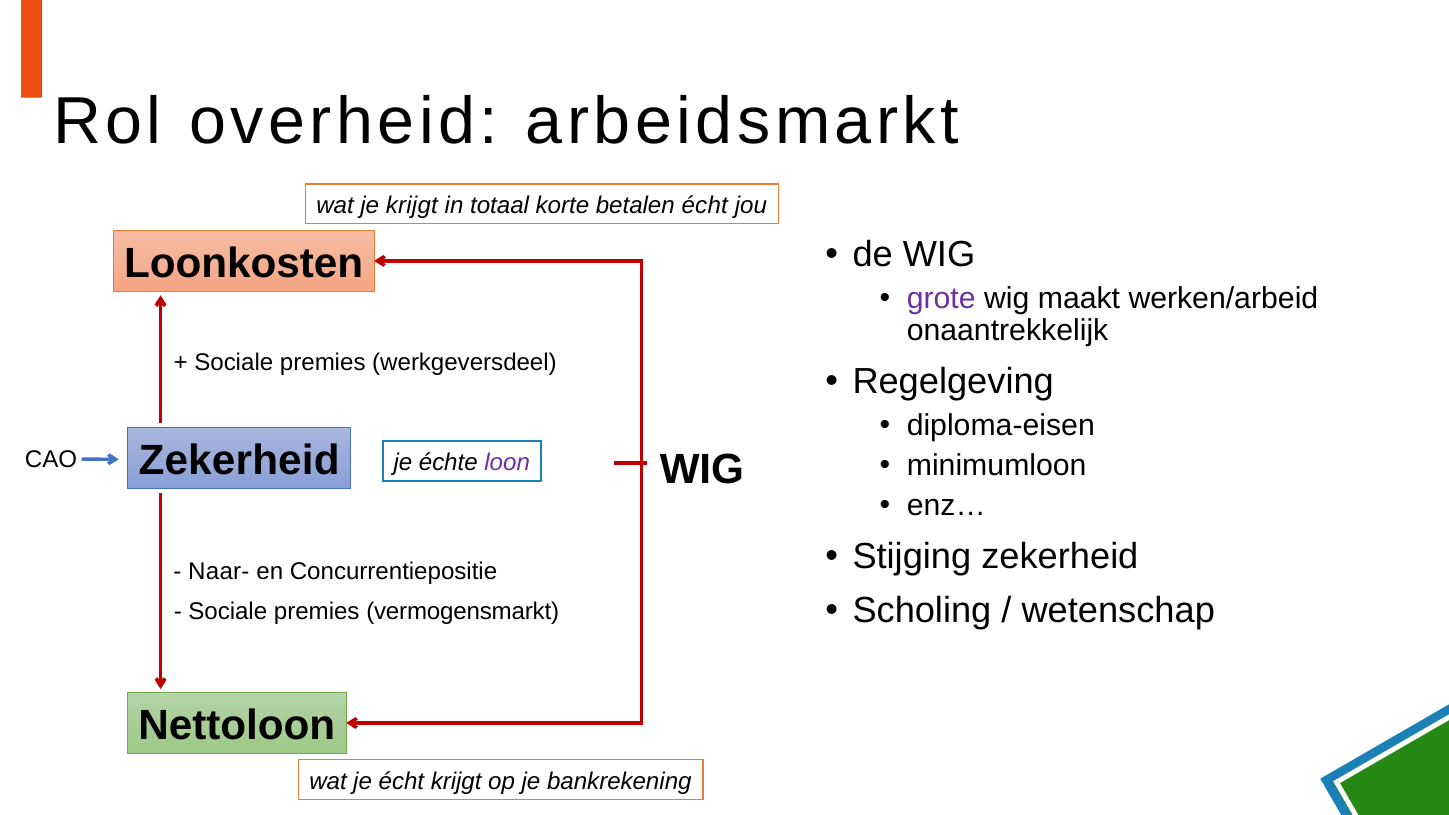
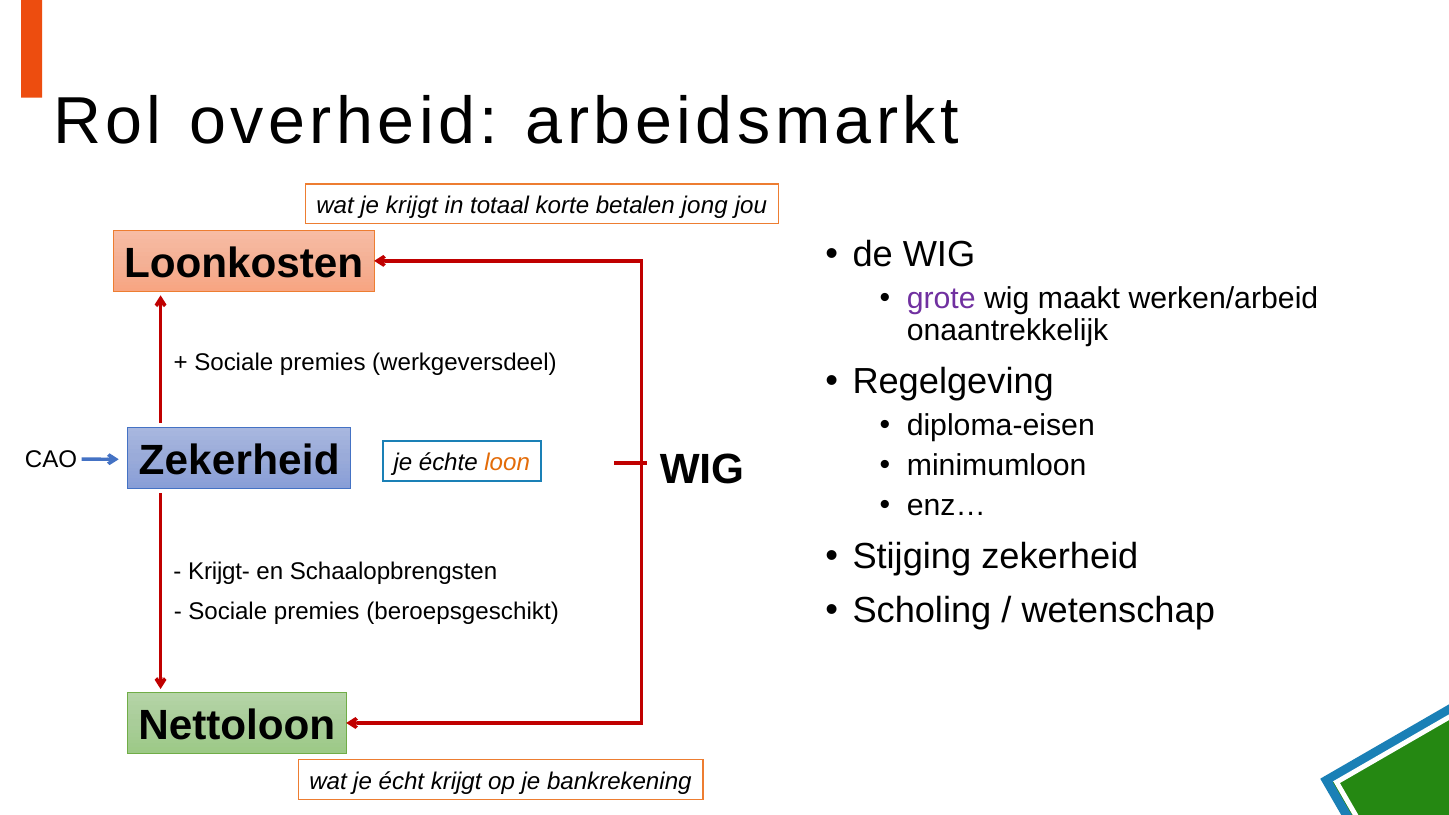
betalen écht: écht -> jong
loon colour: purple -> orange
Naar-: Naar- -> Krijgt-
Concurrentiepositie: Concurrentiepositie -> Schaalopbrengsten
vermogensmarkt: vermogensmarkt -> beroepsgeschikt
